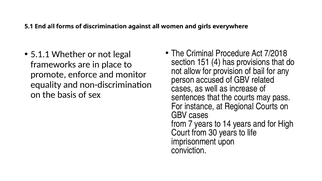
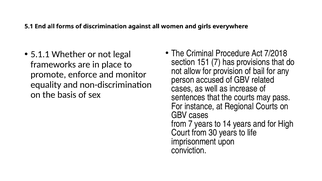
151 4: 4 -> 7
